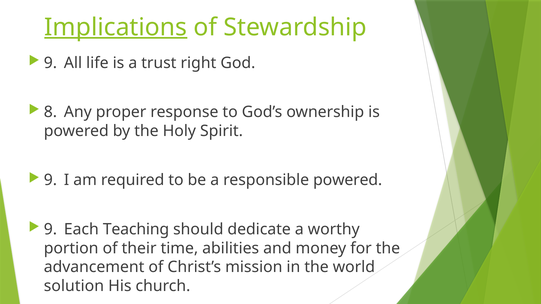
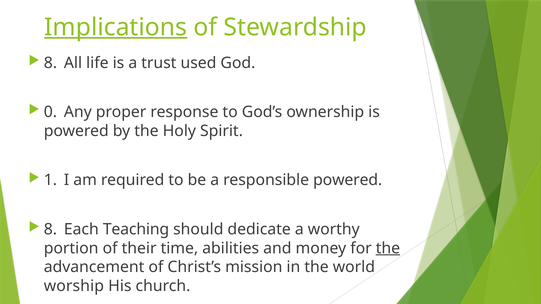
9 at (50, 63): 9 -> 8
right: right -> used
8: 8 -> 0
9 at (50, 180): 9 -> 1
9 at (50, 229): 9 -> 8
the at (388, 248) underline: none -> present
solution: solution -> worship
